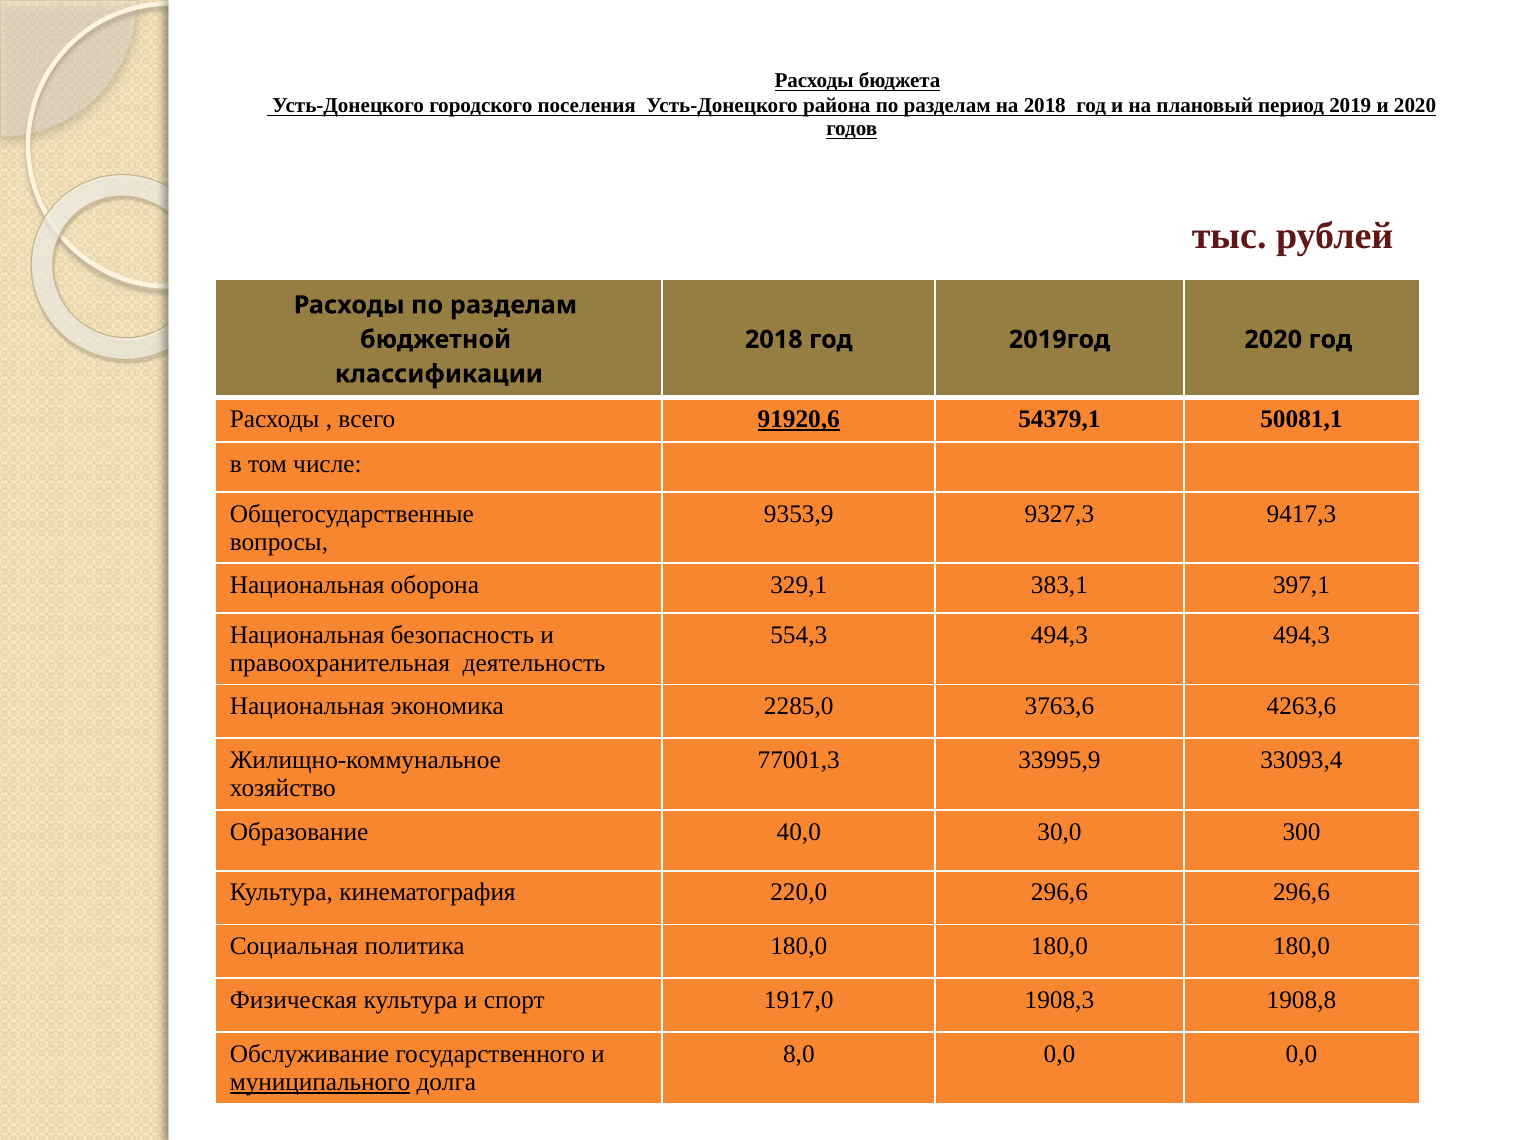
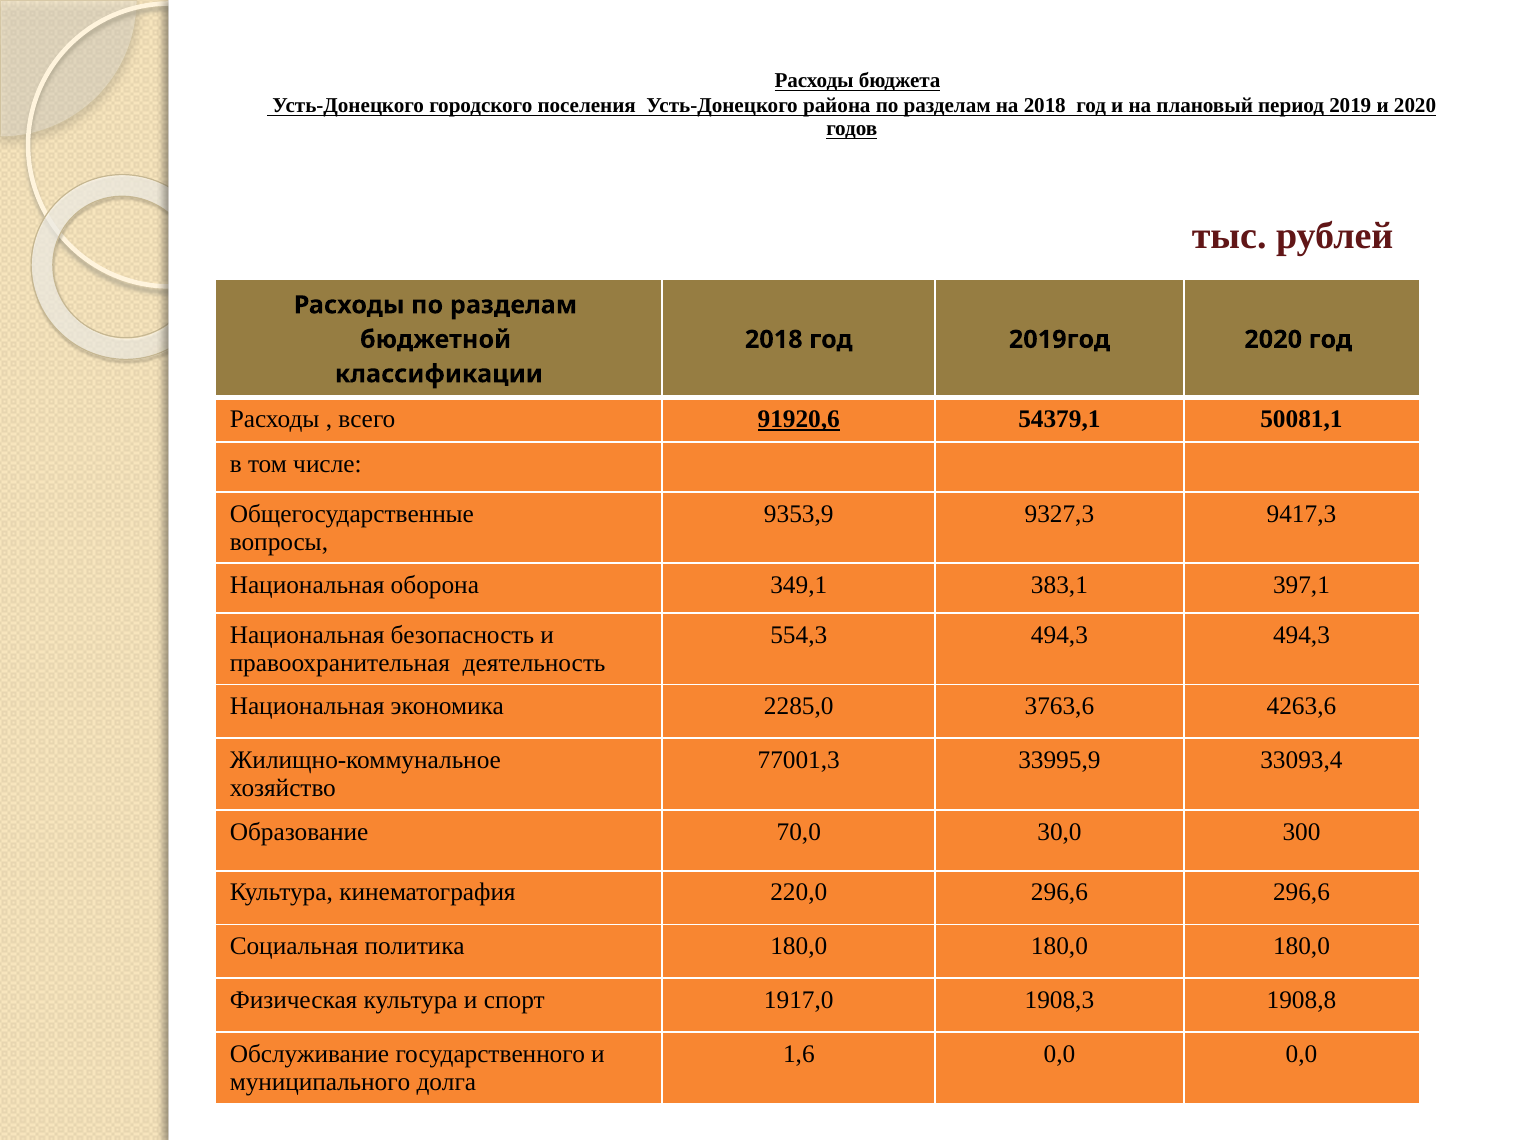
329,1: 329,1 -> 349,1
40,0: 40,0 -> 70,0
8,0: 8,0 -> 1,6
муниципального underline: present -> none
